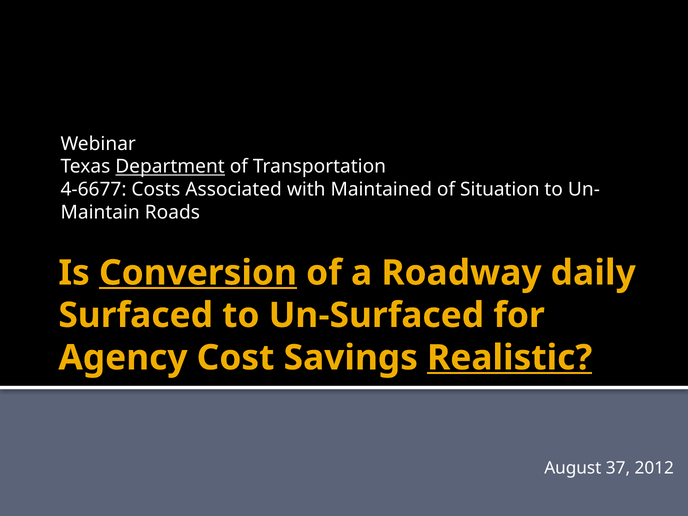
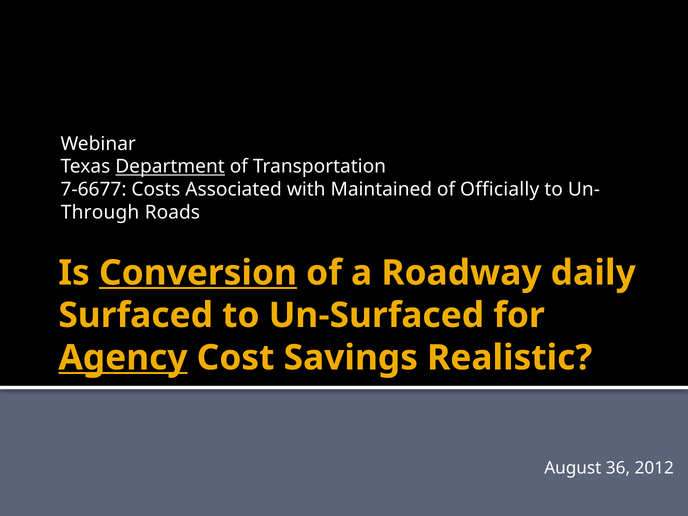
4-6677: 4-6677 -> 7-6677
Situation: Situation -> Officially
Maintain: Maintain -> Through
Agency underline: none -> present
Realistic underline: present -> none
37: 37 -> 36
